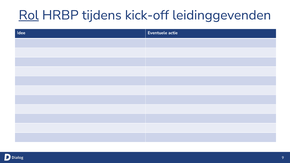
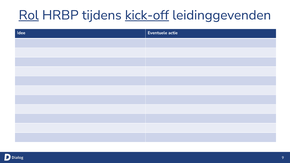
kick-off underline: none -> present
